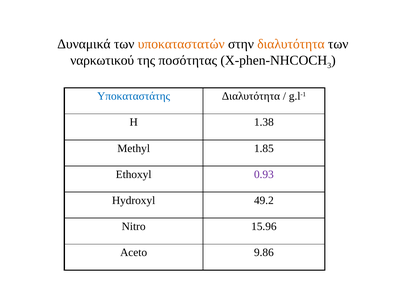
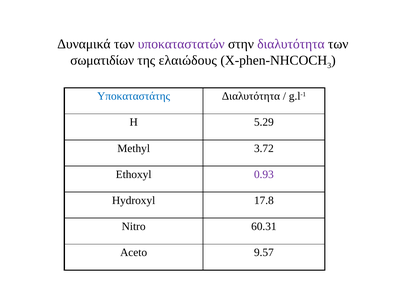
υποκαταστατών colour: orange -> purple
διαλυτότητα at (291, 44) colour: orange -> purple
ναρκωτικού: ναρκωτικού -> σωματιδίων
ποσότητας: ποσότητας -> ελαιώδους
1.38: 1.38 -> 5.29
1.85: 1.85 -> 3.72
49.2: 49.2 -> 17.8
15.96: 15.96 -> 60.31
9.86: 9.86 -> 9.57
